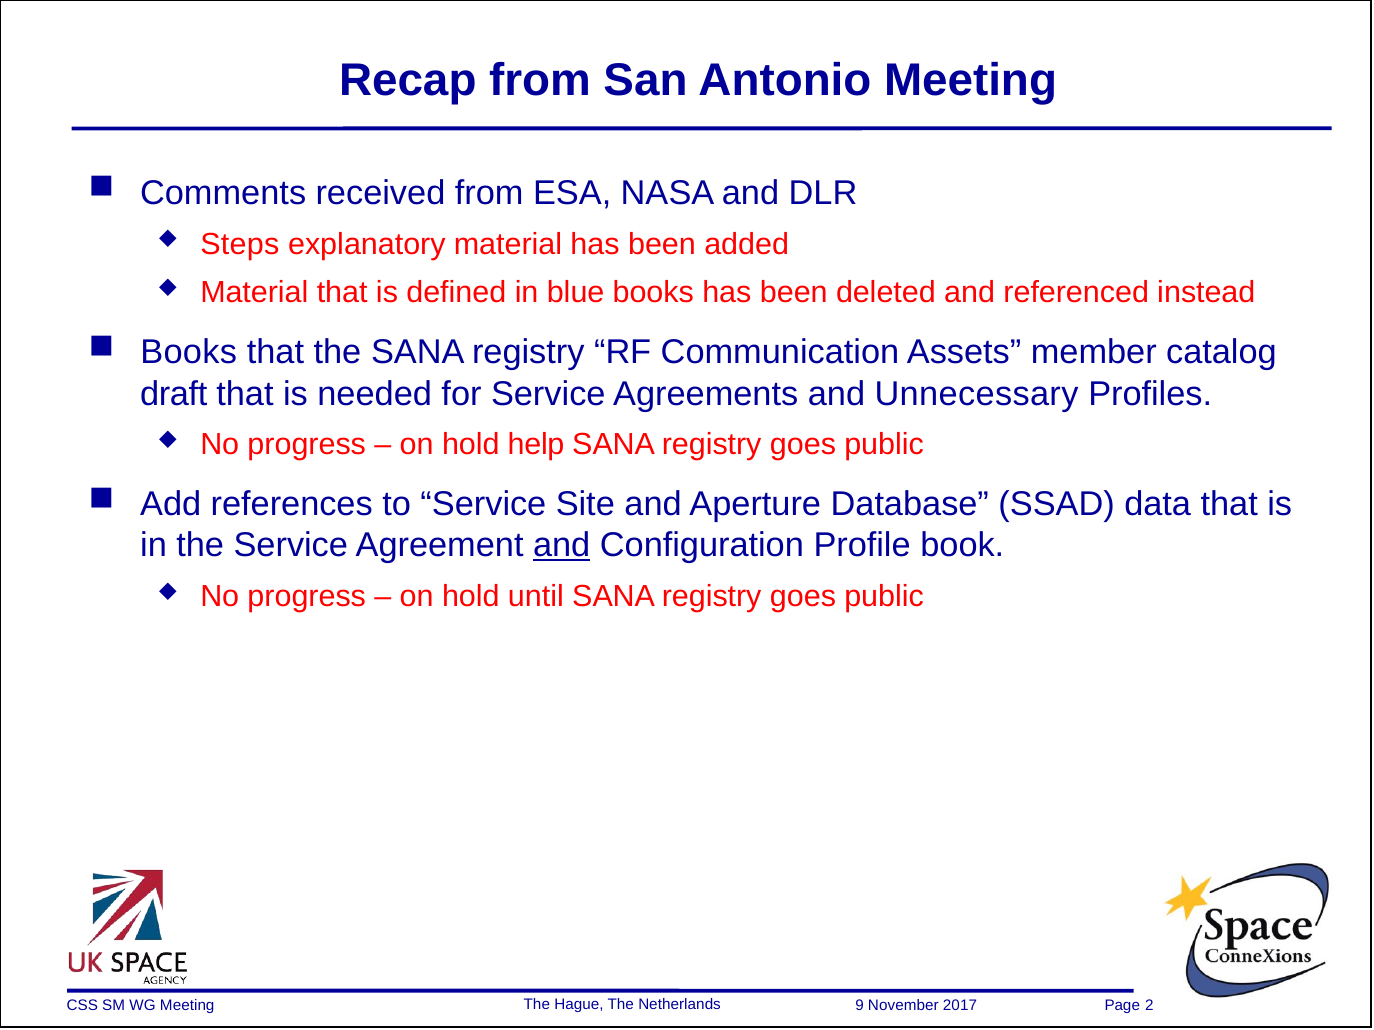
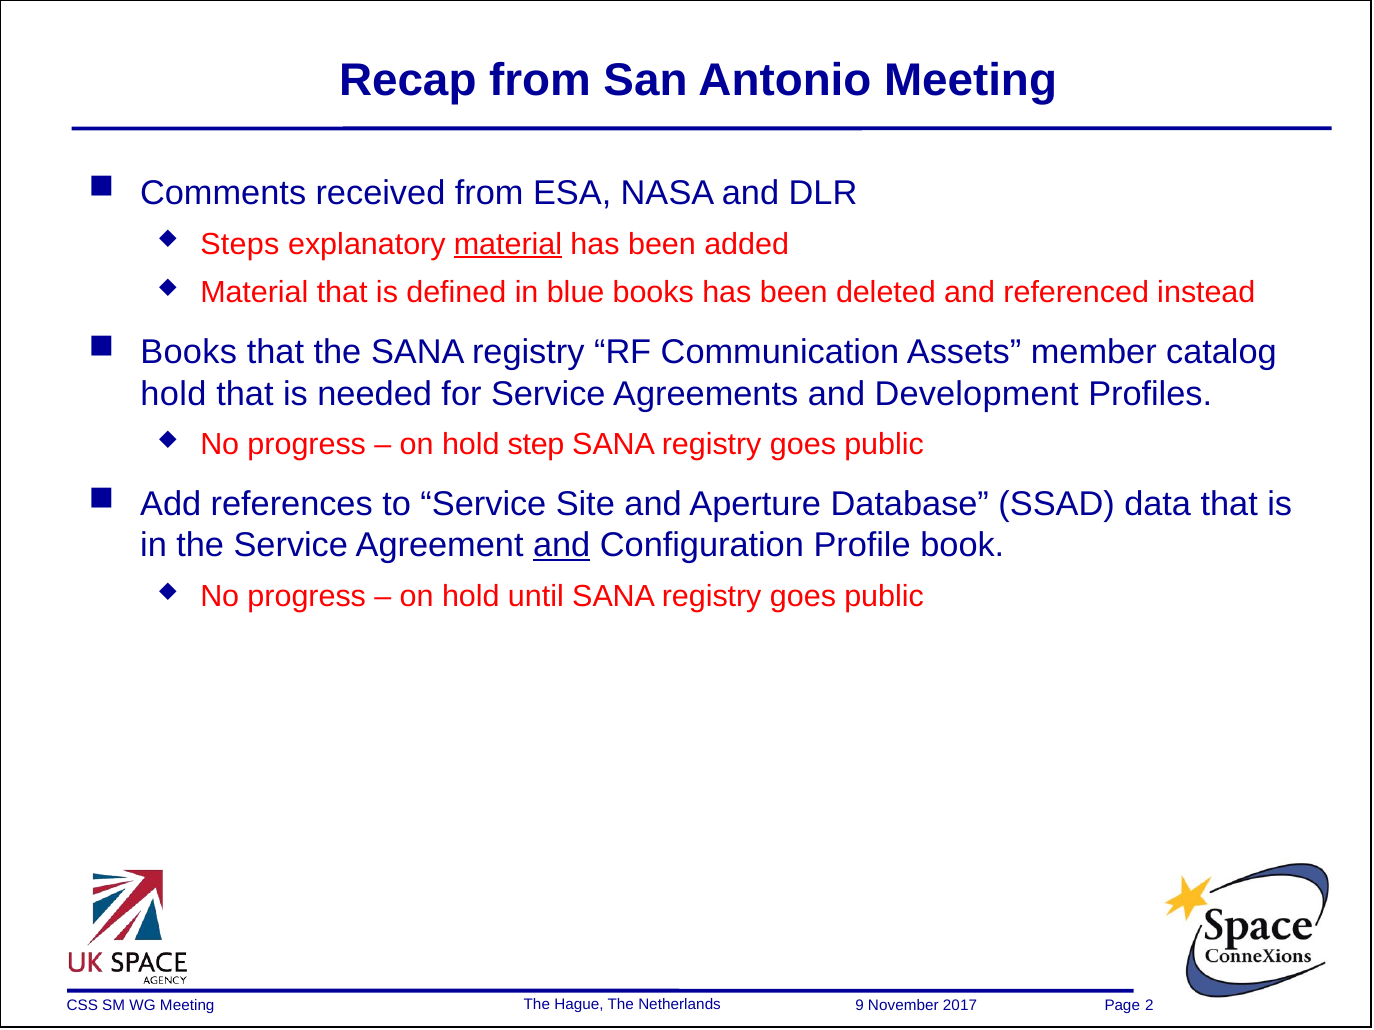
material at (508, 244) underline: none -> present
draft at (174, 394): draft -> hold
Unnecessary: Unnecessary -> Development
help: help -> step
